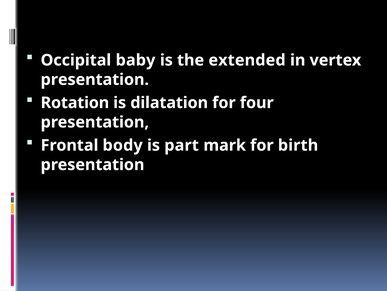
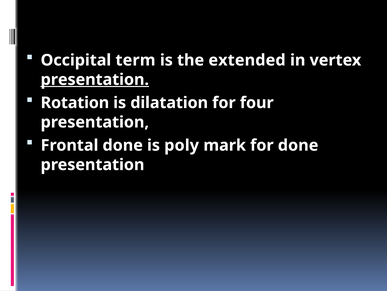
baby: baby -> term
presentation at (95, 79) underline: none -> present
Frontal body: body -> done
part: part -> poly
for birth: birth -> done
